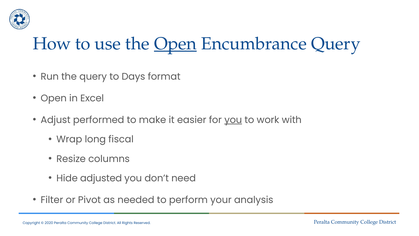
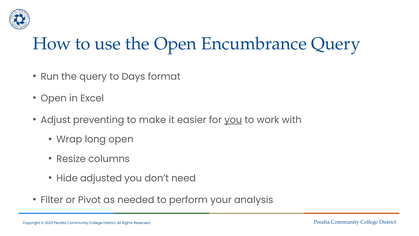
Open at (175, 44) underline: present -> none
performed: performed -> preventing
long fiscal: fiscal -> open
